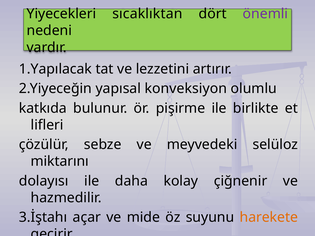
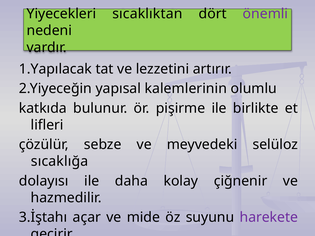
konveksiyon: konveksiyon -> kalemlerinin
miktarını: miktarını -> sıcaklığa
harekete colour: orange -> purple
